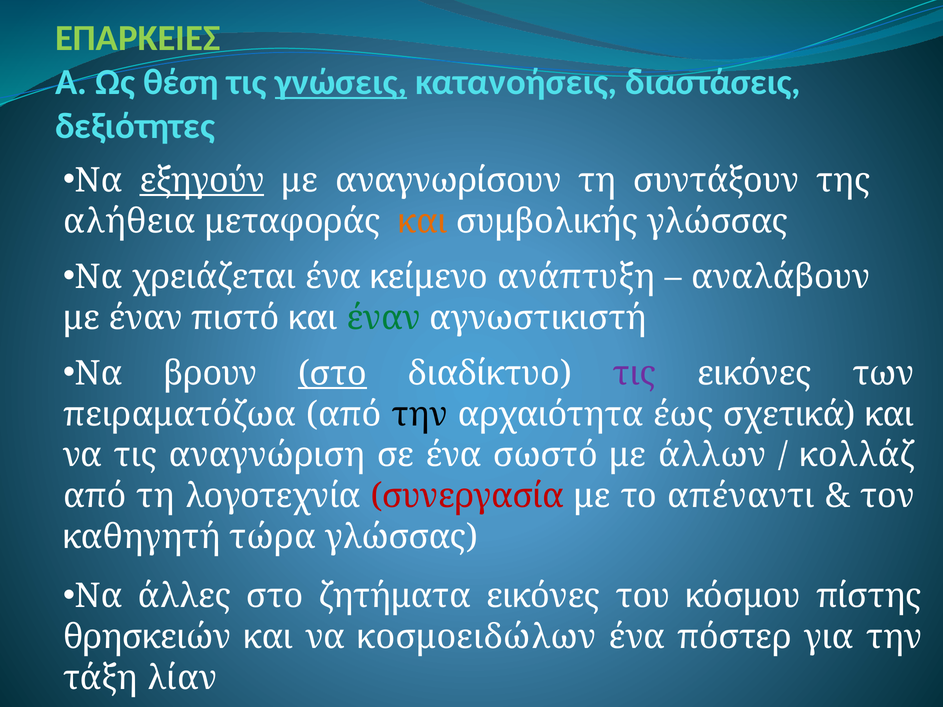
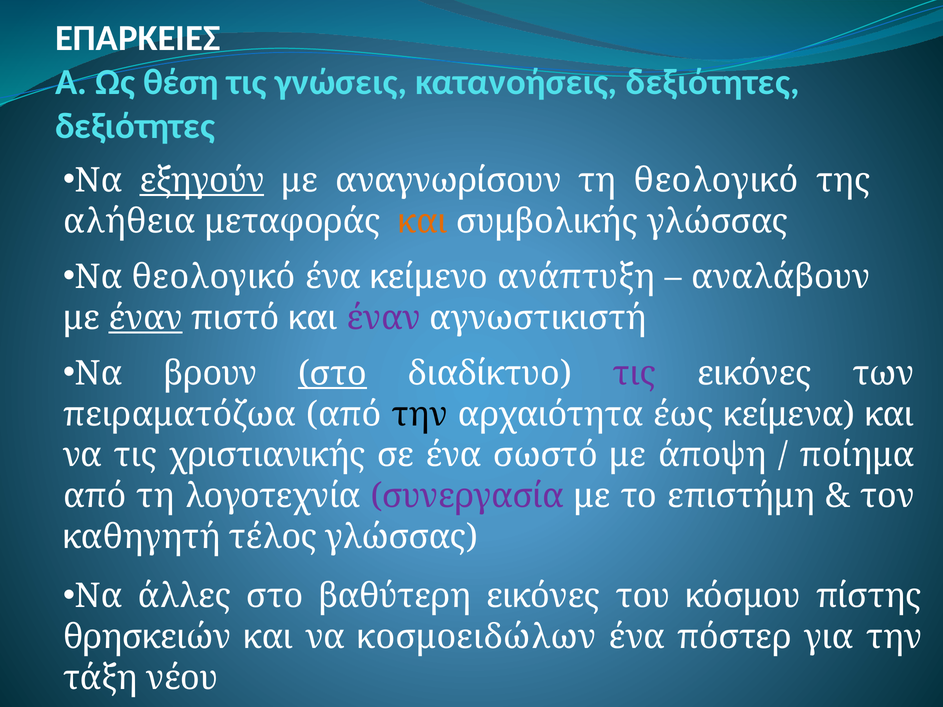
ΕΠΑΡΚΕΙΕΣ colour: light green -> white
γνώσεις underline: present -> none
κατανοήσεις διαστάσεις: διαστάσεις -> δεξιότητες
τη συντάξουν: συντάξουν -> θεολογικό
Να χρειάζεται: χρειάζεται -> θεολογικό
έναν at (146, 318) underline: none -> present
έναν at (384, 318) colour: green -> purple
σχετικά: σχετικά -> κείμενα
αναγνώριση: αναγνώριση -> χριστιανικής
άλλων: άλλων -> άποψη
κολλάζ: κολλάζ -> ποίημα
συνεργασία colour: red -> purple
απέναντι: απέναντι -> επιστήμη
τώρα: τώρα -> τέλος
ζητήματα: ζητήματα -> βαθύτερη
λίαν: λίαν -> νέου
